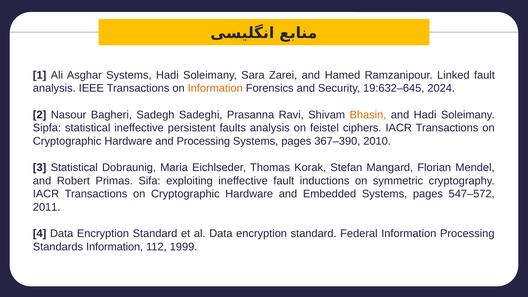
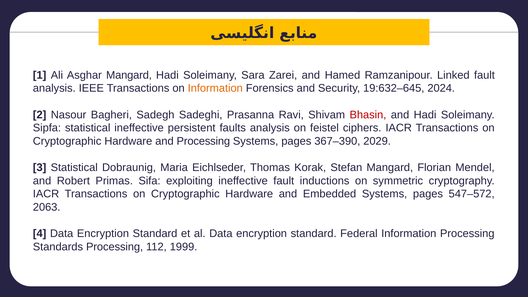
Asghar Systems: Systems -> Mangard
Bhasin colour: orange -> red
2010: 2010 -> 2029
2011: 2011 -> 2063
Standards Information: Information -> Processing
